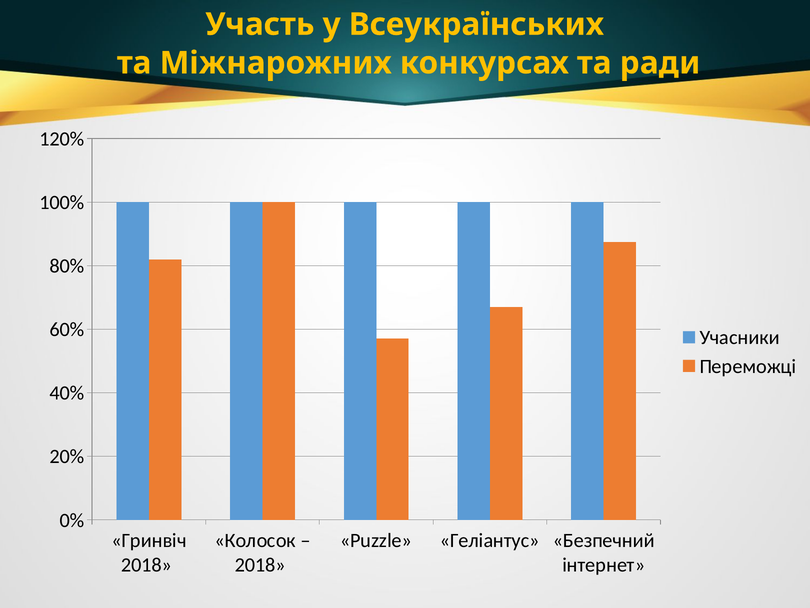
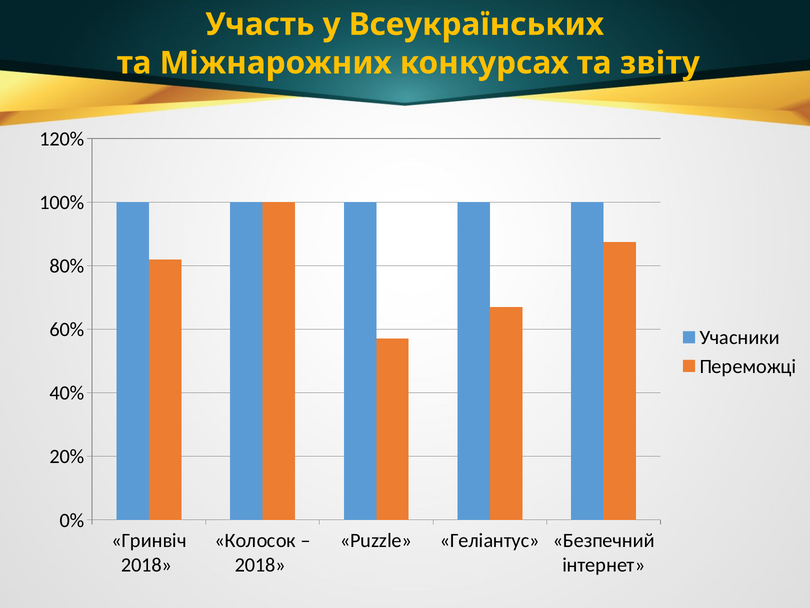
ради: ради -> звіту
